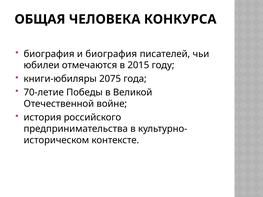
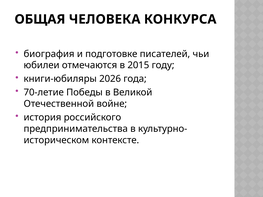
и биография: биография -> подготовке
2075: 2075 -> 2026
